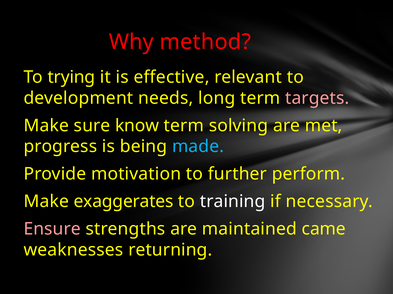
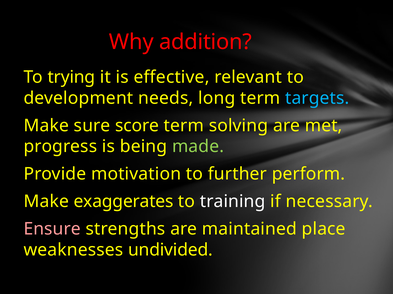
method: method -> addition
targets colour: pink -> light blue
know: know -> score
made colour: light blue -> light green
came: came -> place
returning: returning -> undivided
